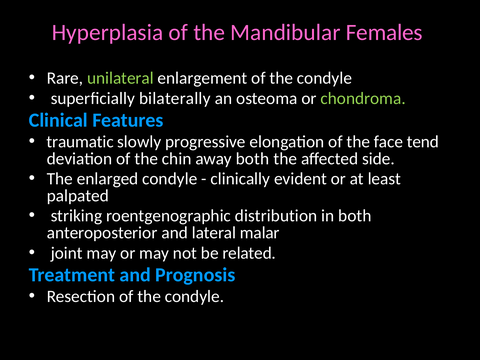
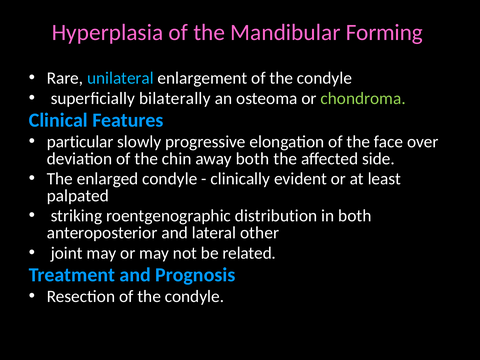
Females: Females -> Forming
unilateral colour: light green -> light blue
traumatic: traumatic -> particular
tend: tend -> over
malar: malar -> other
